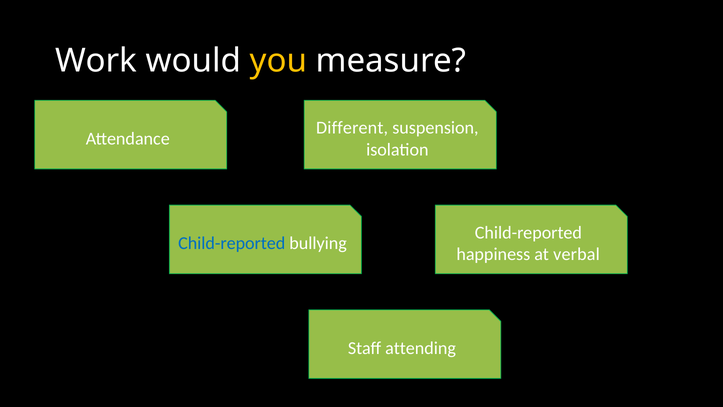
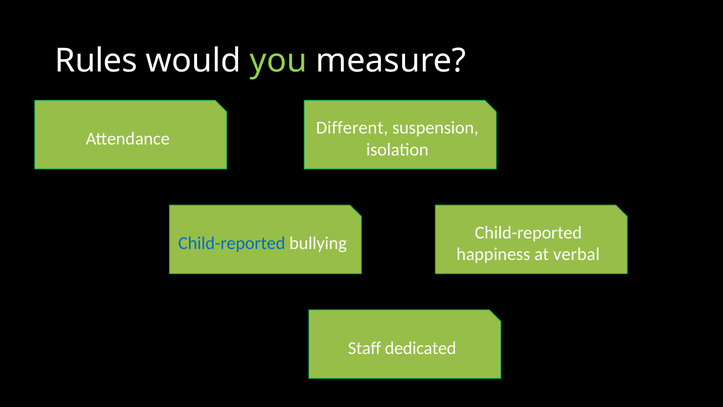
Work: Work -> Rules
you colour: yellow -> light green
attending: attending -> dedicated
